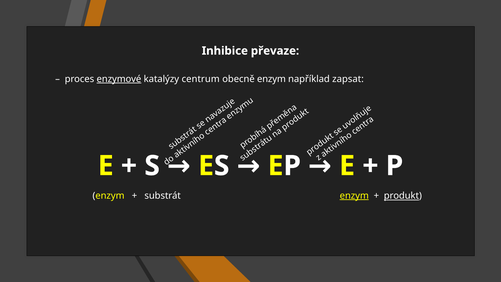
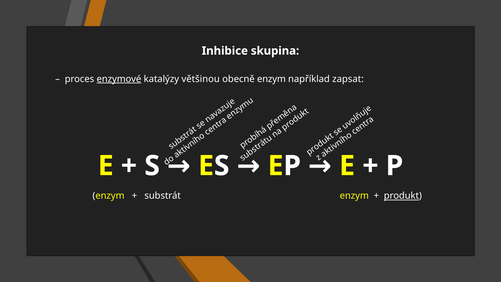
převaze: převaze -> skupina
centrum: centrum -> většinou
enzym at (354, 196) underline: present -> none
